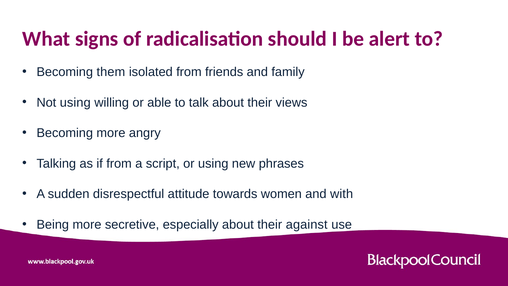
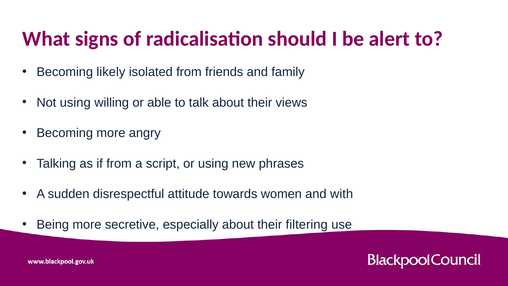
them: them -> likely
against: against -> filtering
